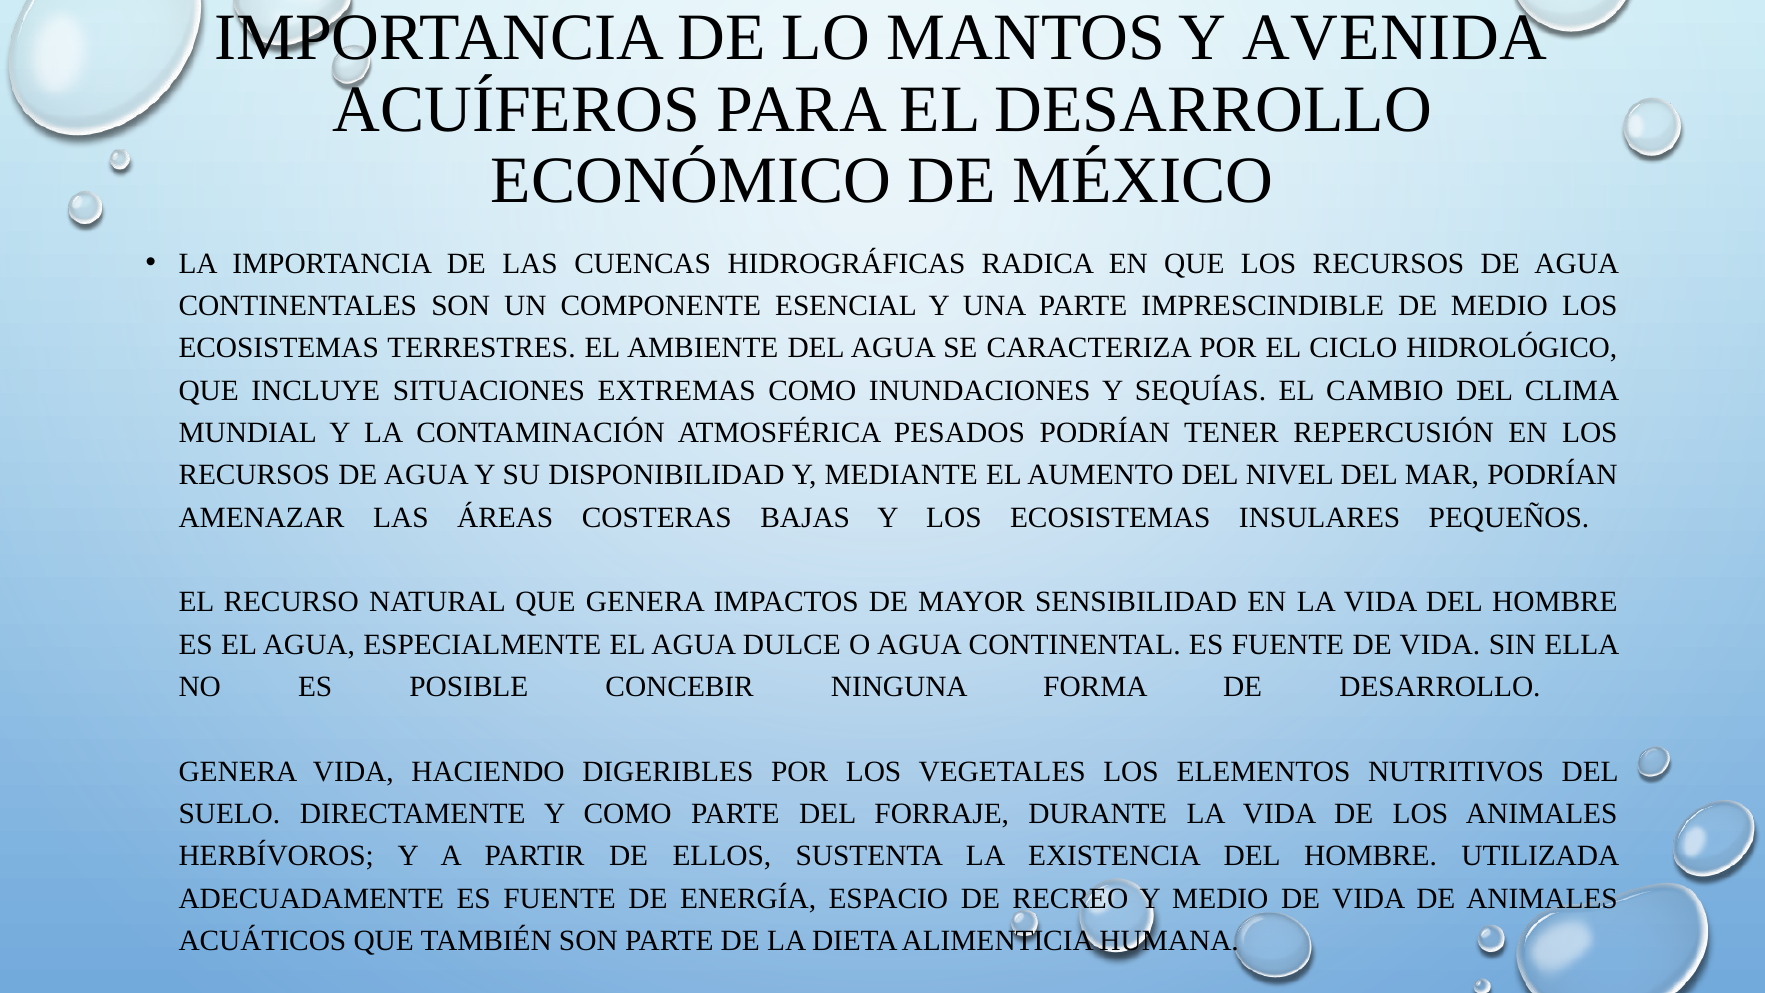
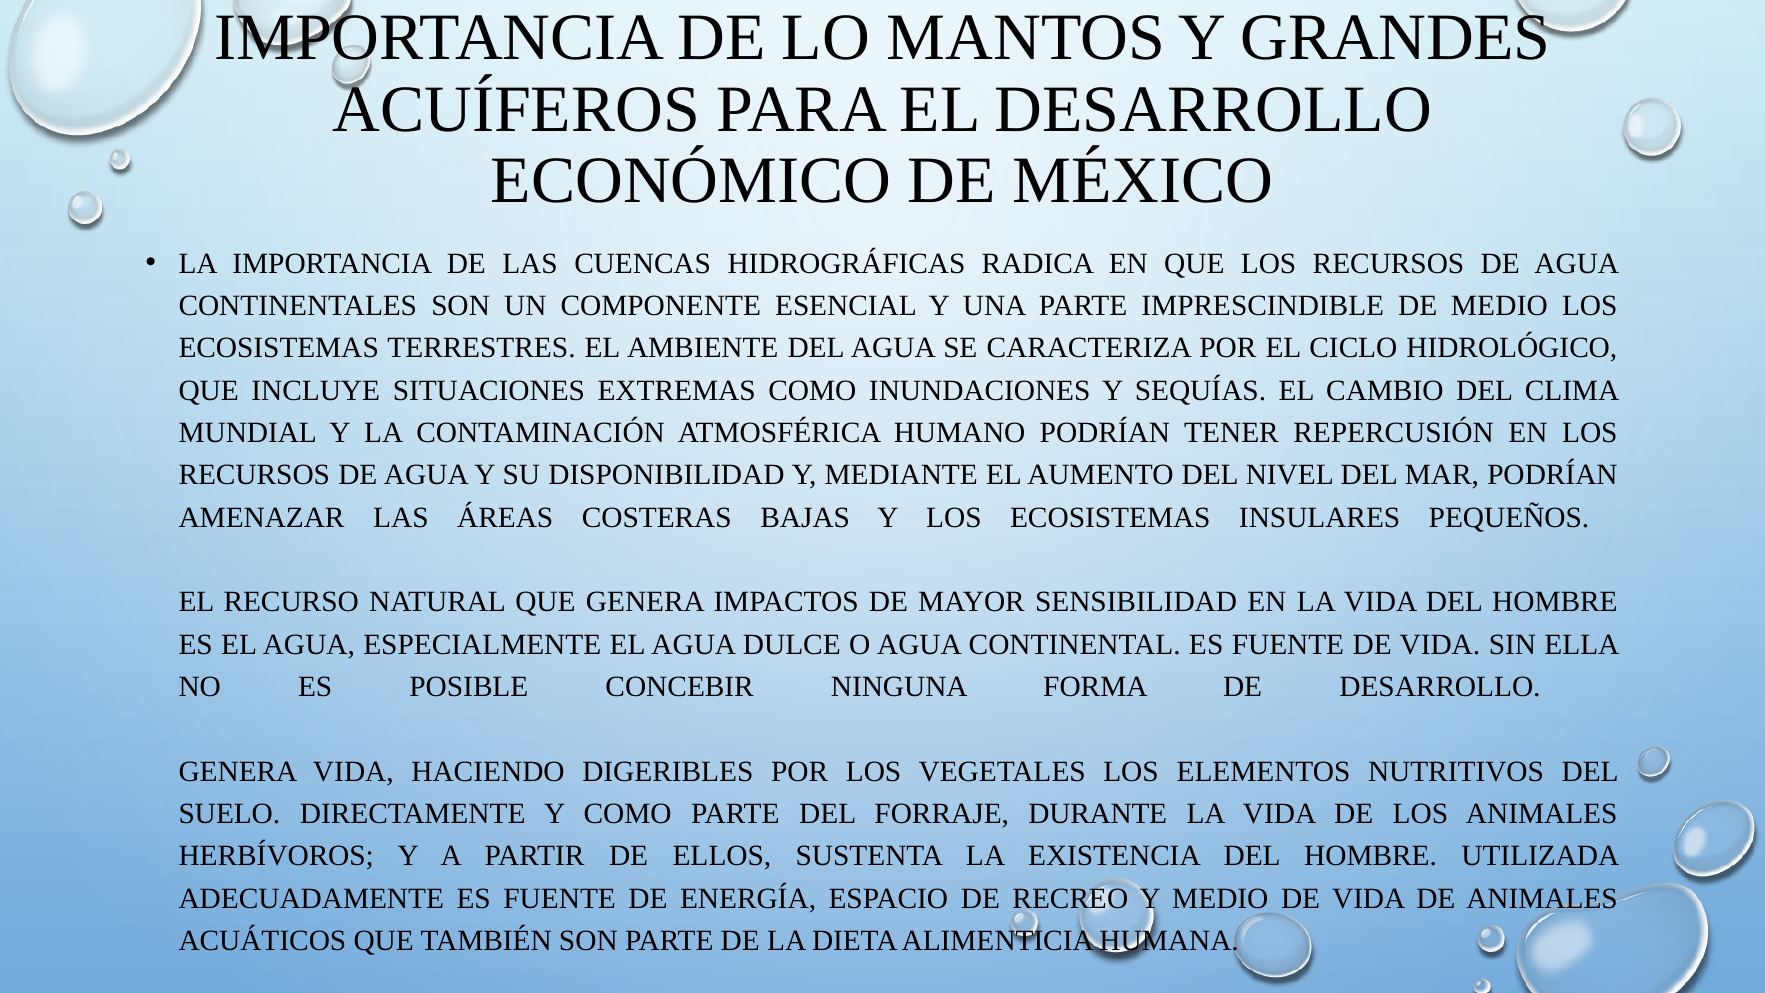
AVENIDA: AVENIDA -> GRANDES
PESADOS: PESADOS -> HUMANO
